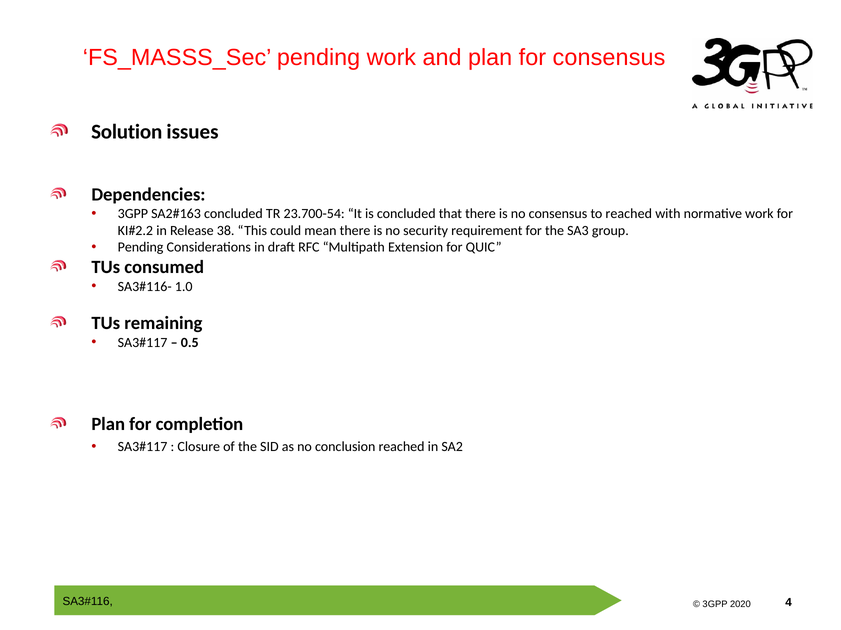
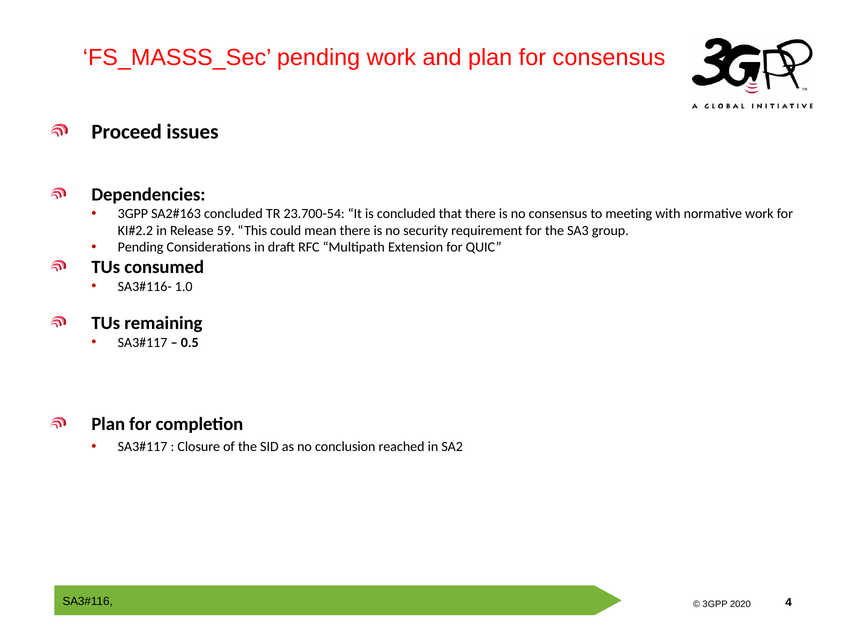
Solution: Solution -> Proceed
to reached: reached -> meeting
38: 38 -> 59
